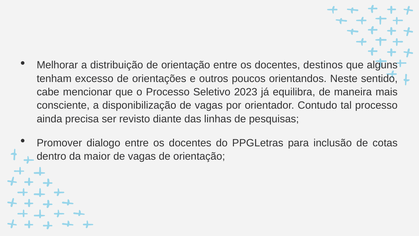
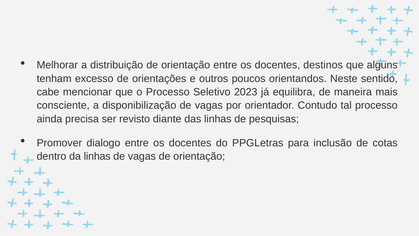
da maior: maior -> linhas
